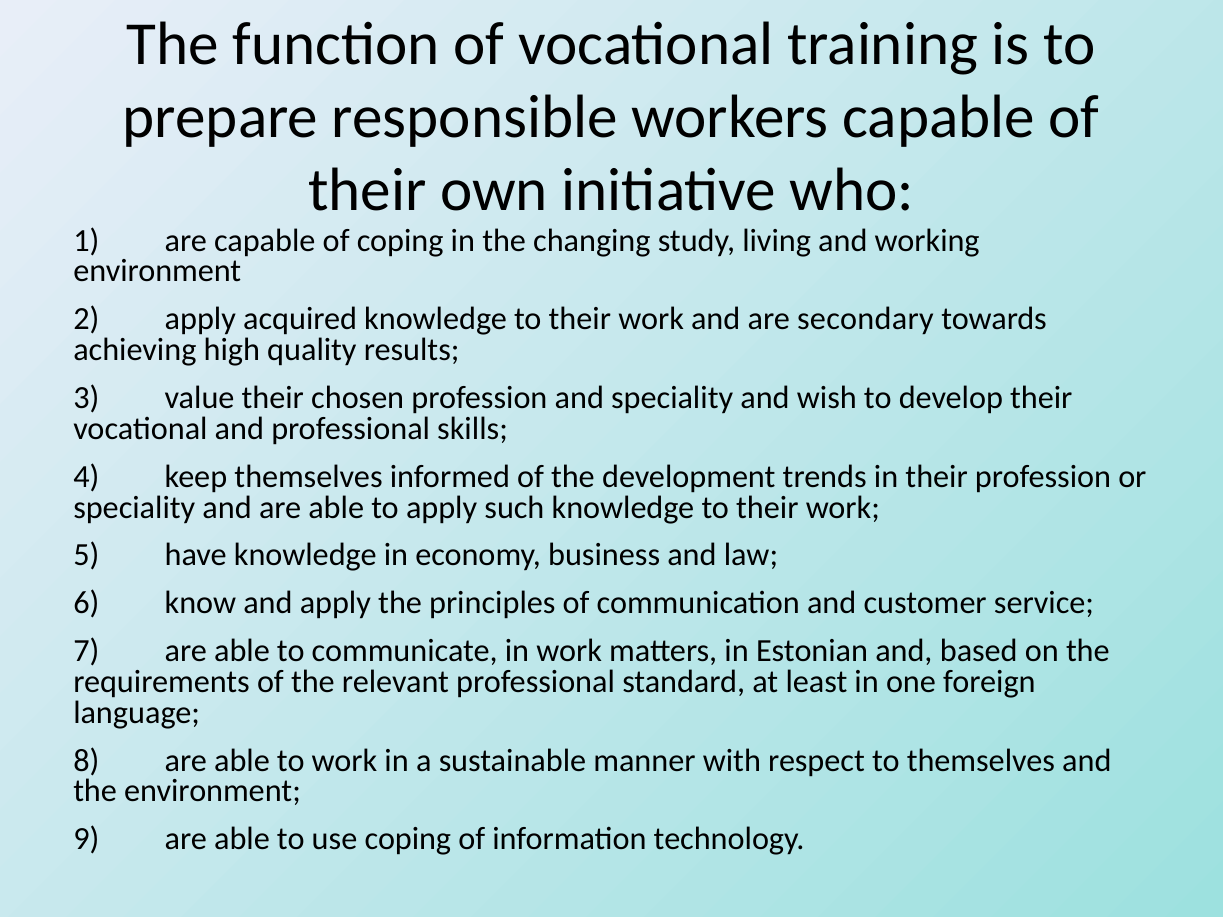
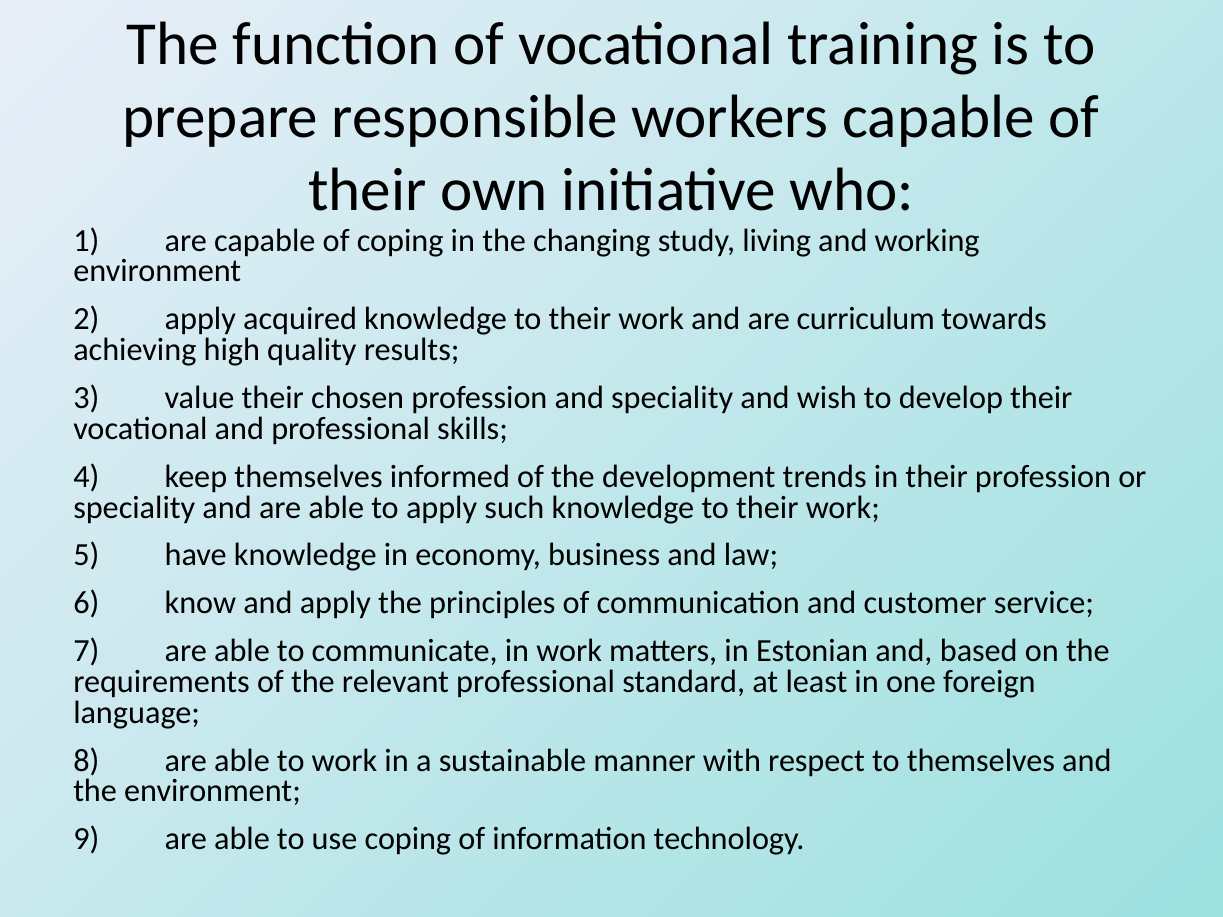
secondary: secondary -> curriculum
